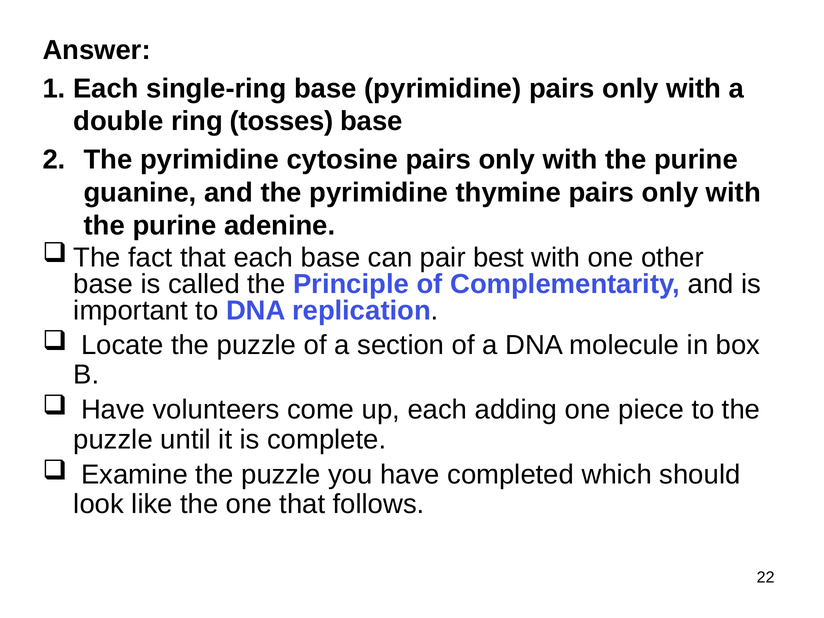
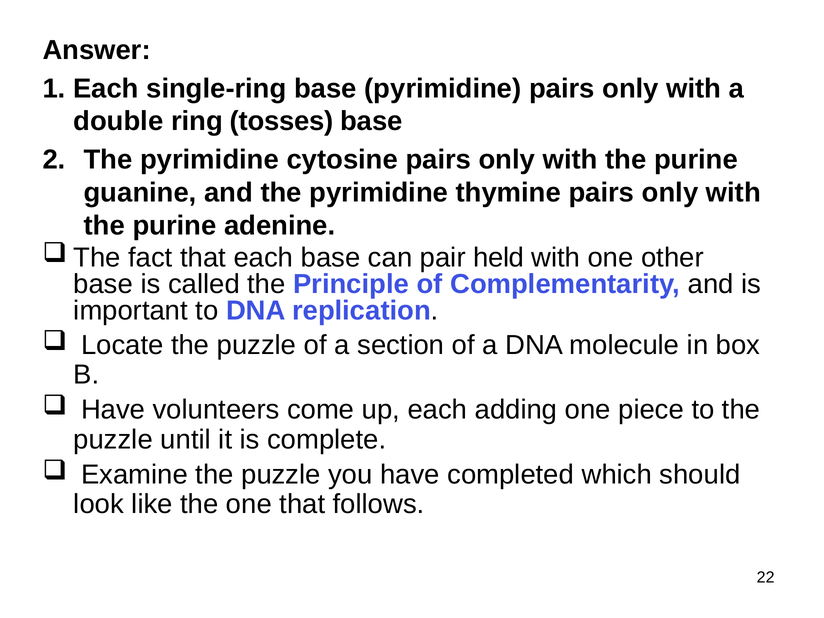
best: best -> held
